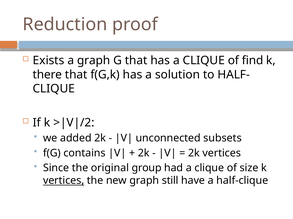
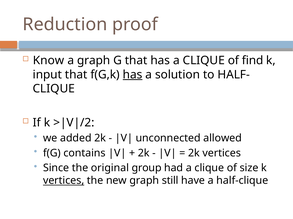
Exists: Exists -> Know
there: there -> input
has at (133, 75) underline: none -> present
subsets: subsets -> allowed
